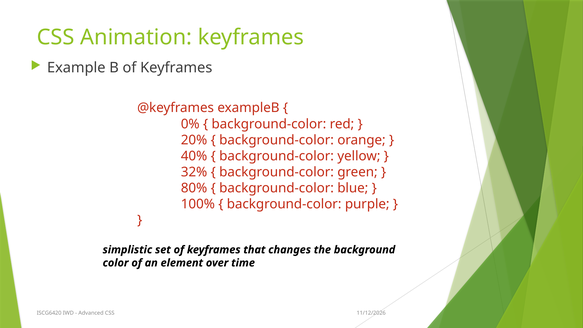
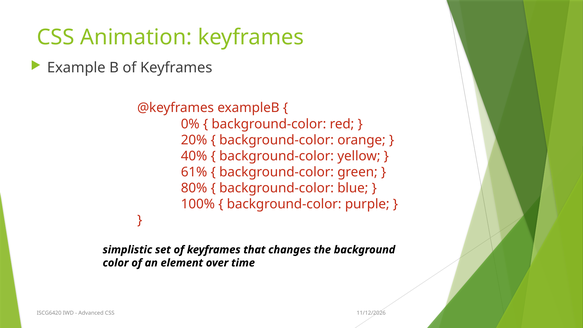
32%: 32% -> 61%
